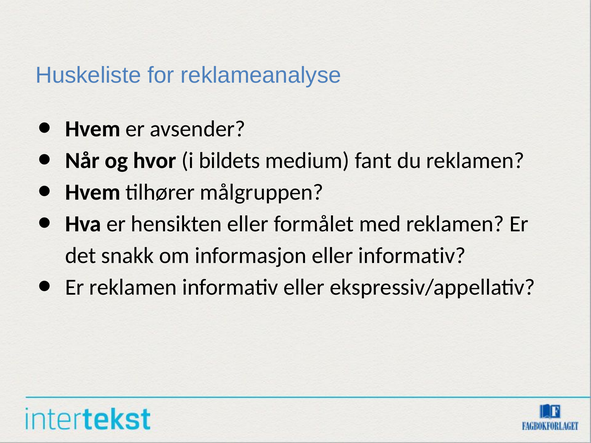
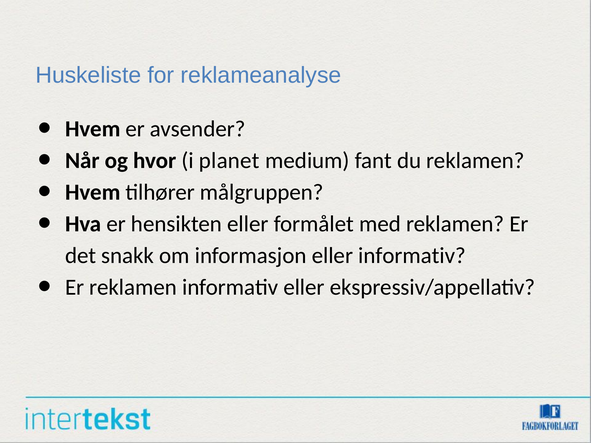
bildets: bildets -> planet
